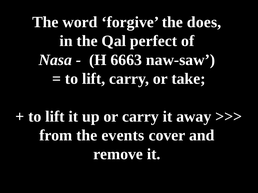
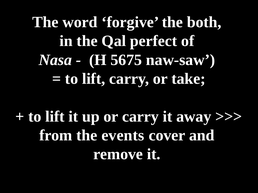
does: does -> both
6663: 6663 -> 5675
